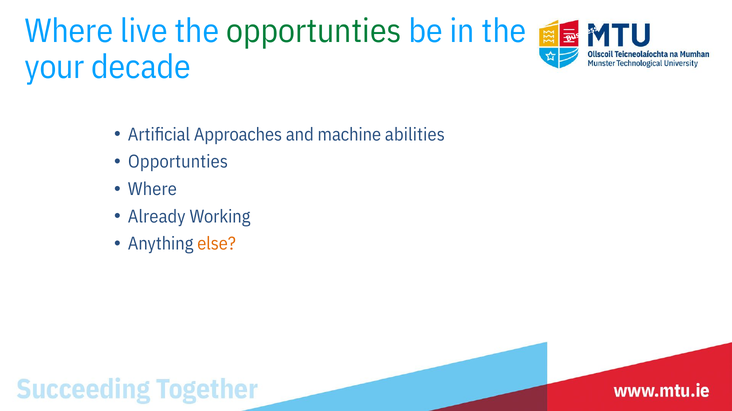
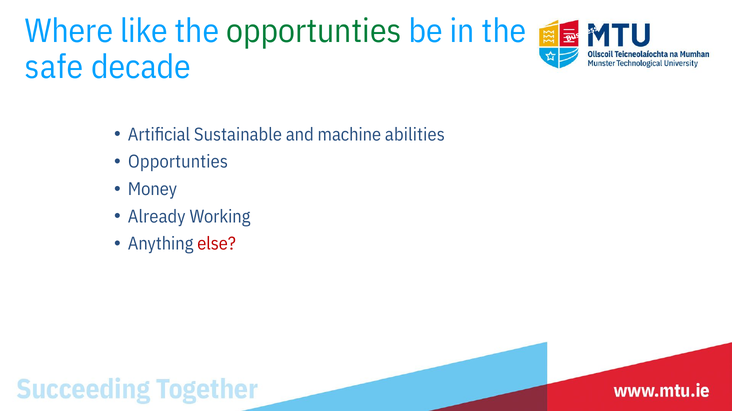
live: live -> like
your: your -> safe
Approaches: Approaches -> Sustainable
Where at (152, 190): Where -> Money
else colour: orange -> red
